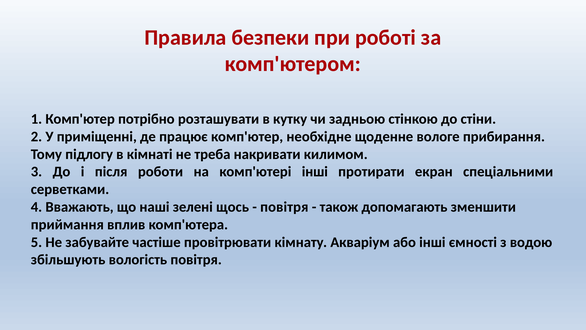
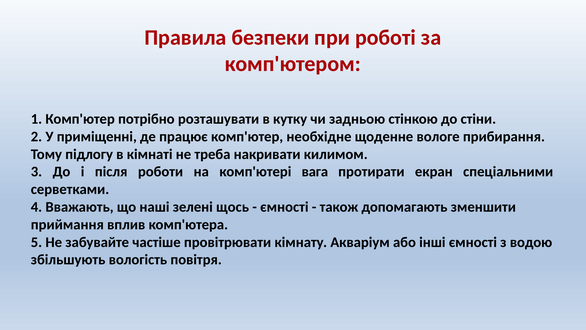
комп'ютері інші: інші -> вага
повітря at (284, 207): повітря -> ємності
